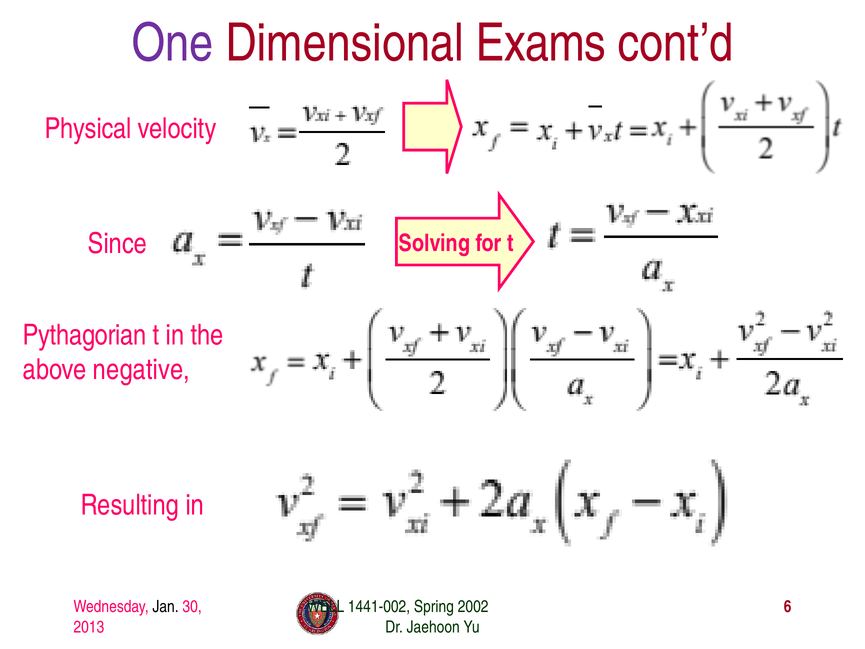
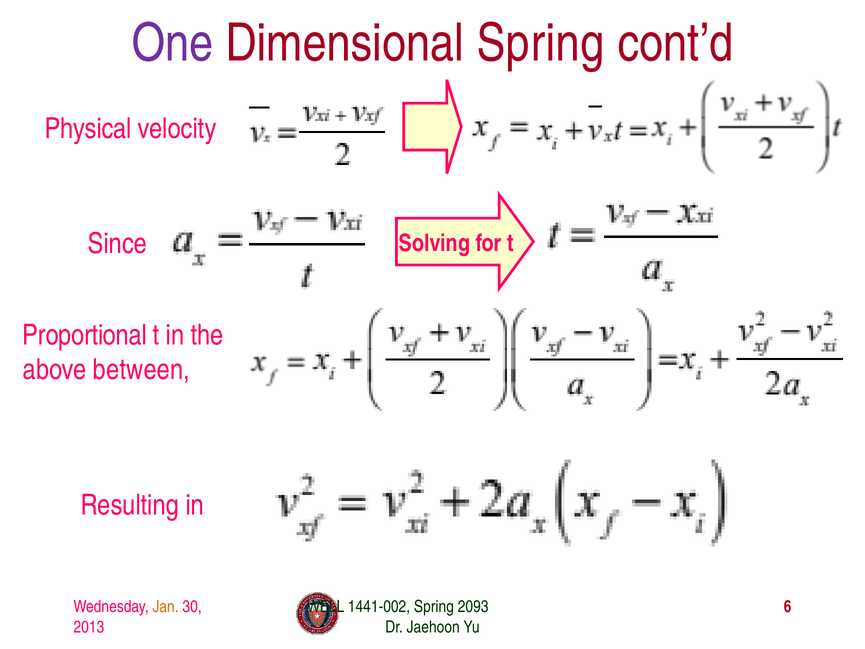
Dimensional Exams: Exams -> Spring
Pythagorian: Pythagorian -> Proportional
negative: negative -> between
Jan colour: black -> orange
2002: 2002 -> 2093
